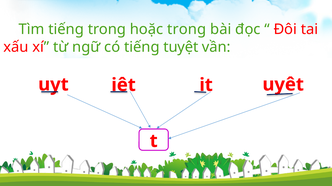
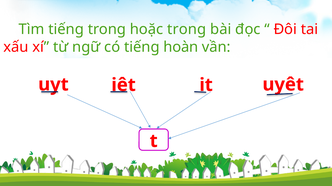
tuyệt: tuyệt -> hoàn
